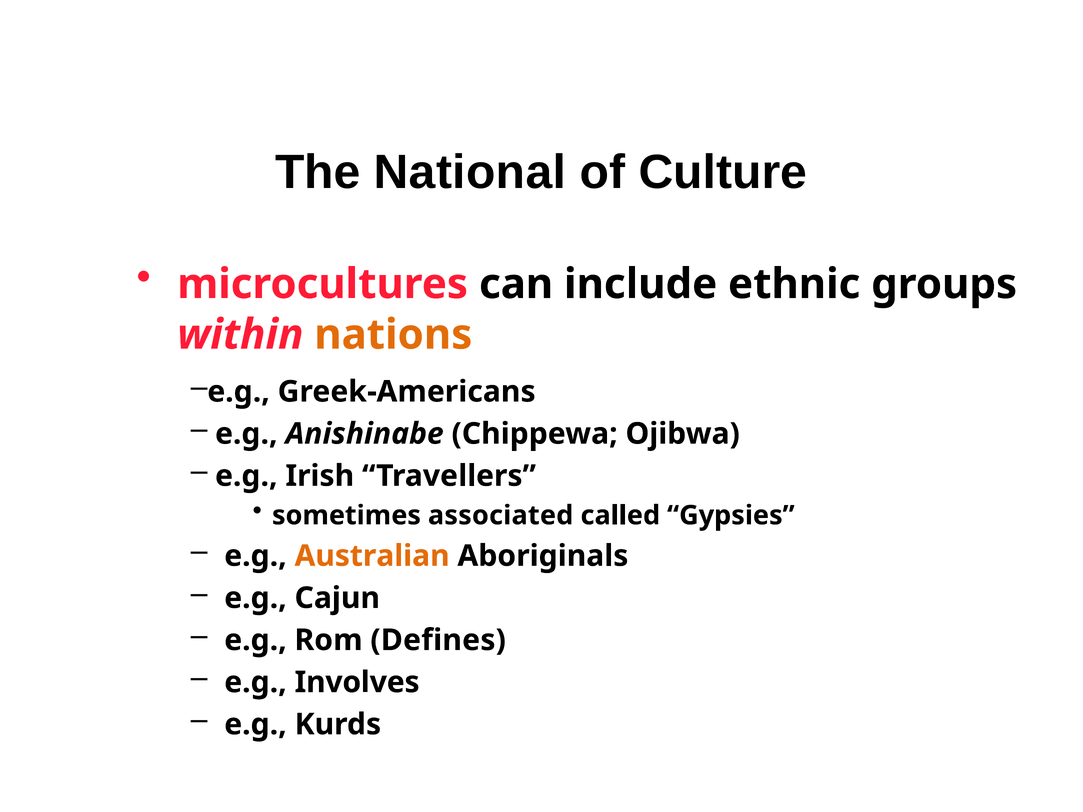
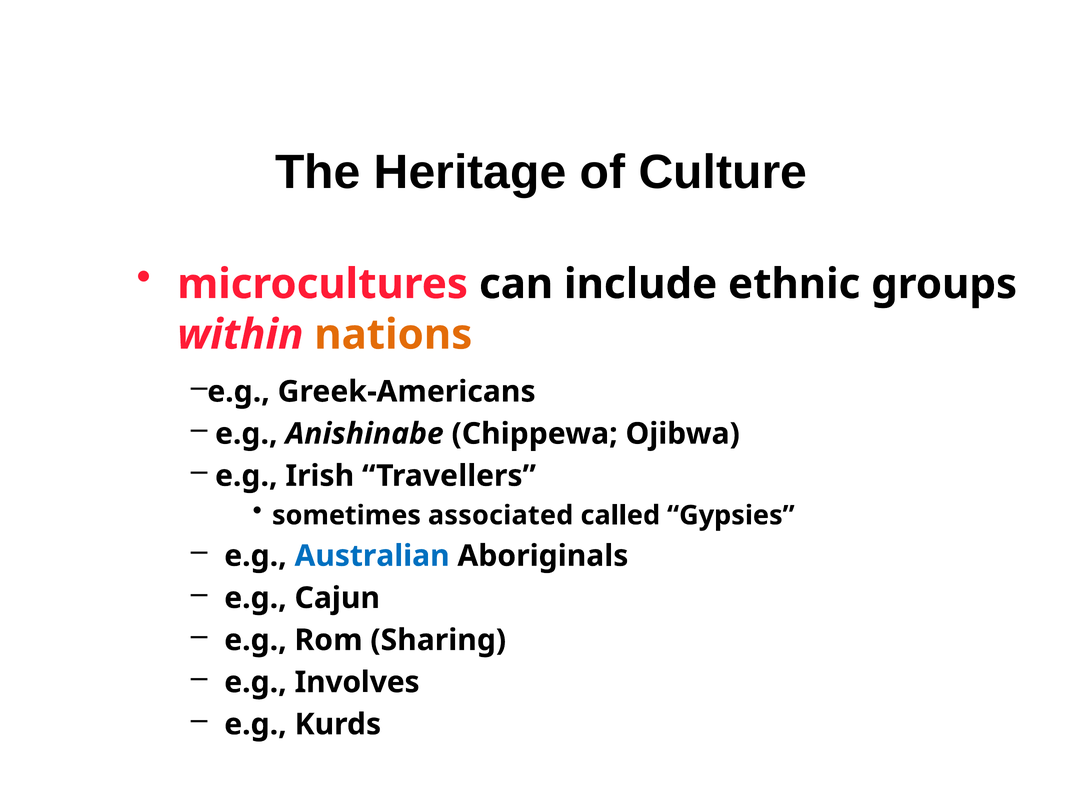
National: National -> Heritage
Australian colour: orange -> blue
Defines: Defines -> Sharing
